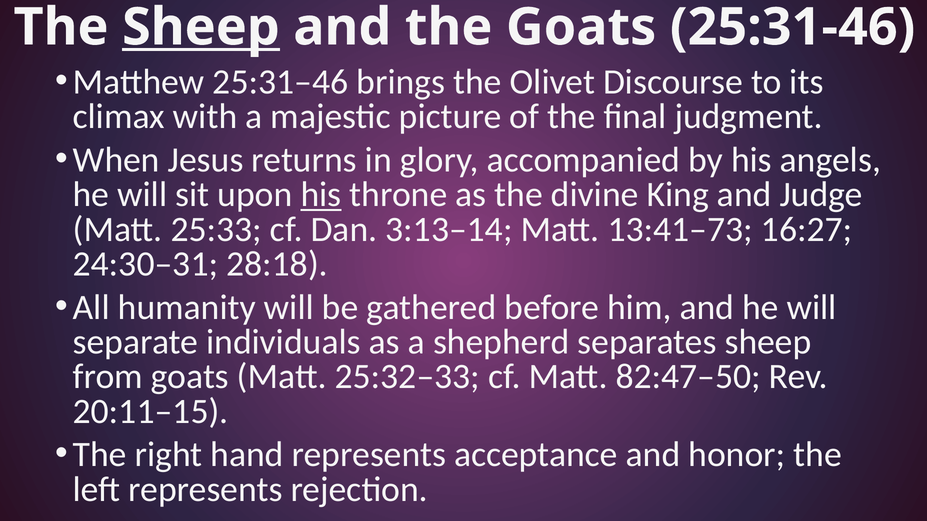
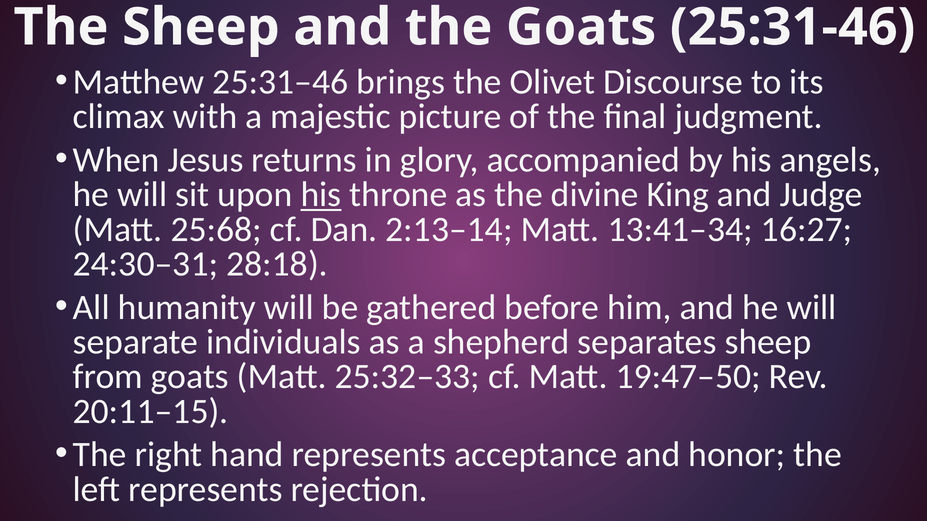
Sheep at (201, 27) underline: present -> none
25:33: 25:33 -> 25:68
3:13–14: 3:13–14 -> 2:13–14
13:41–73: 13:41–73 -> 13:41–34
82:47–50: 82:47–50 -> 19:47–50
